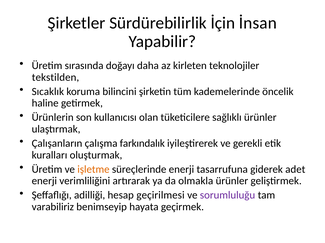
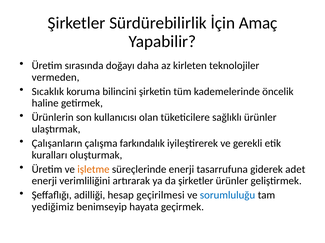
İnsan: İnsan -> Amaç
tekstilden: tekstilden -> vermeden
da olmakla: olmakla -> şirketler
sorumluluğu colour: purple -> blue
varabiliriz: varabiliriz -> yediğimiz
